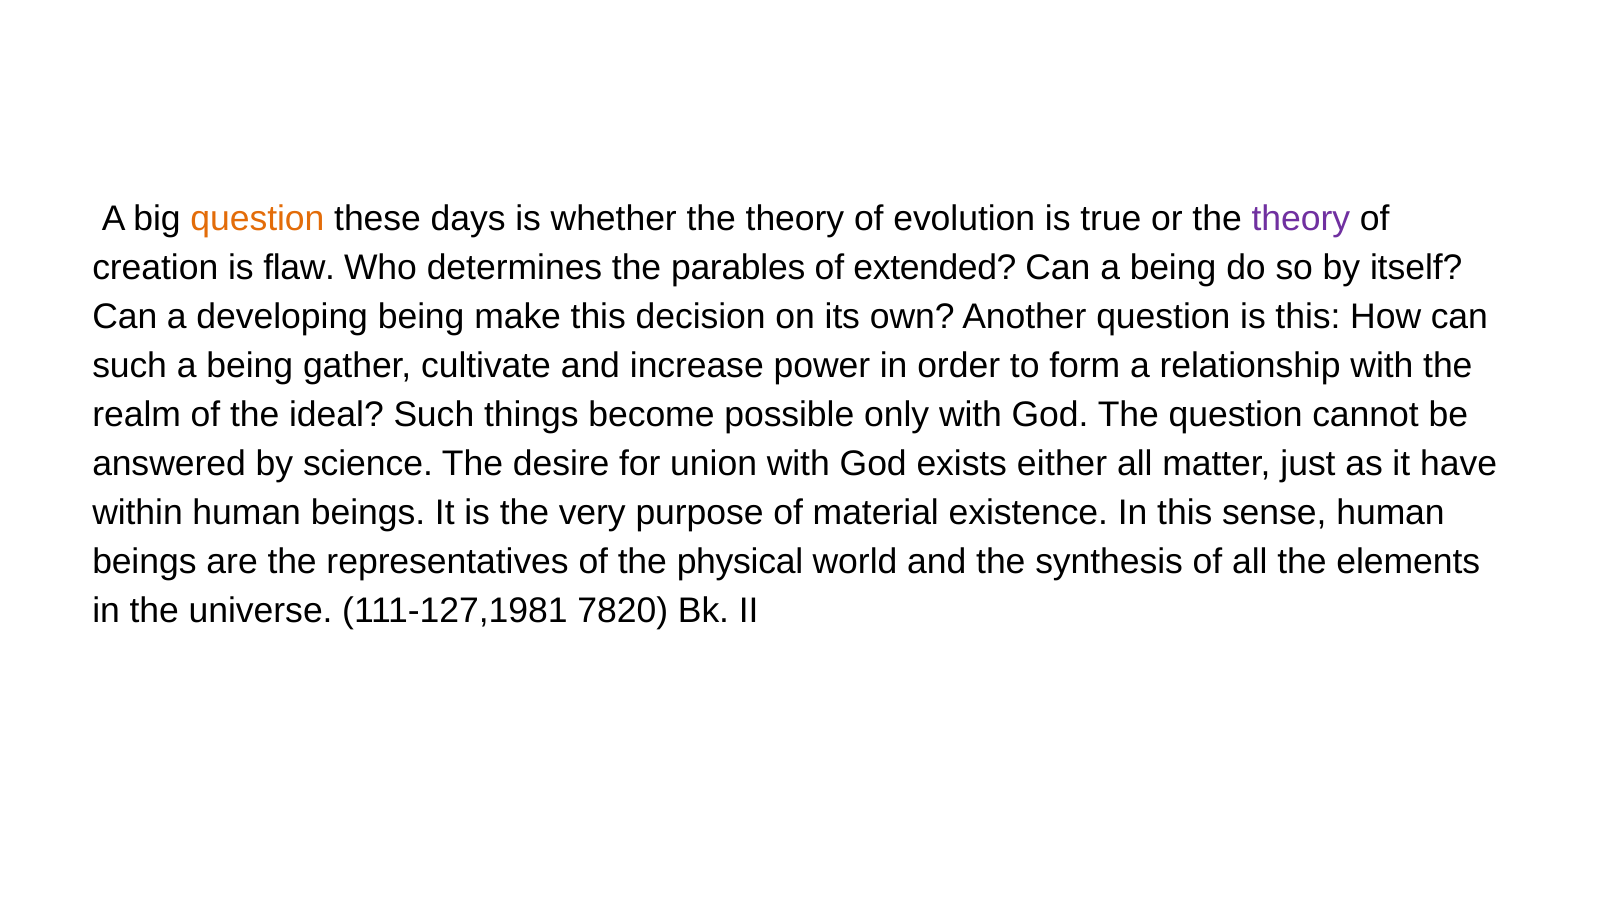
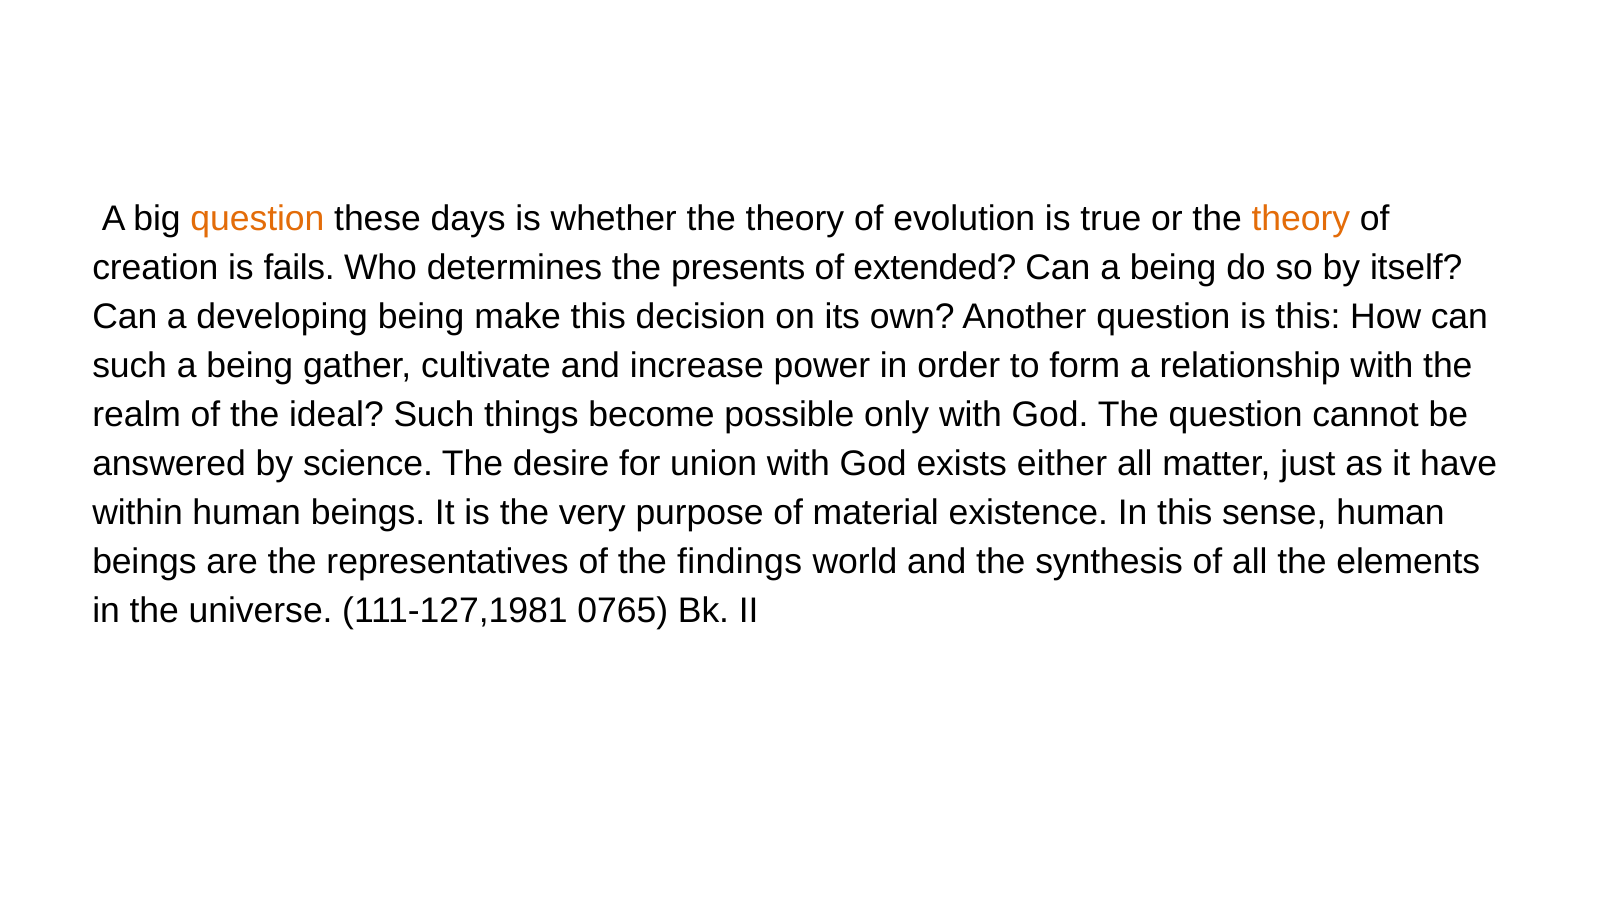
theory at (1301, 219) colour: purple -> orange
flaw: flaw -> fails
parables: parables -> presents
physical: physical -> findings
7820: 7820 -> 0765
